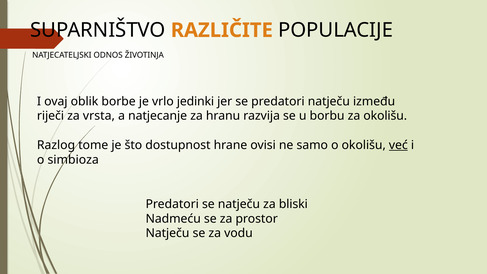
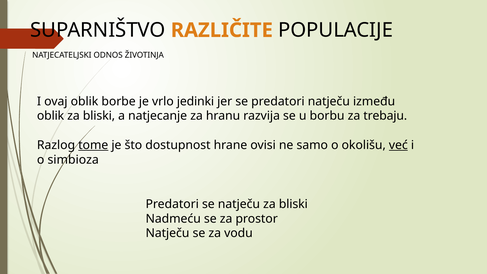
riječi at (51, 116): riječi -> oblik
vrsta at (99, 116): vrsta -> bliski
za okolišu: okolišu -> trebaju
tome underline: none -> present
